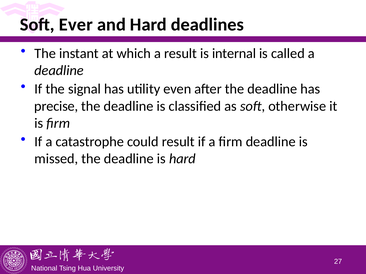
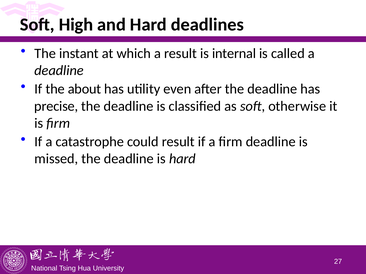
Ever: Ever -> High
signal: signal -> about
